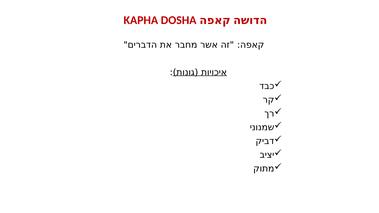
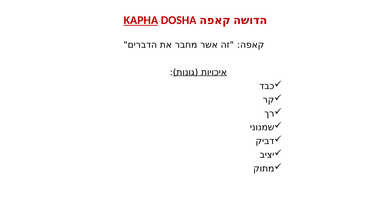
KAPHA underline: none -> present
